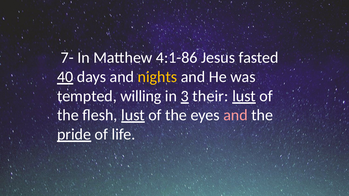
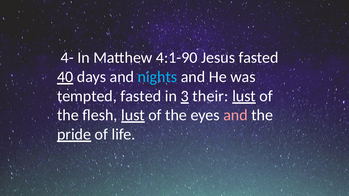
7-: 7- -> 4-
4:1-86: 4:1-86 -> 4:1-90
nights colour: yellow -> light blue
tempted willing: willing -> fasted
